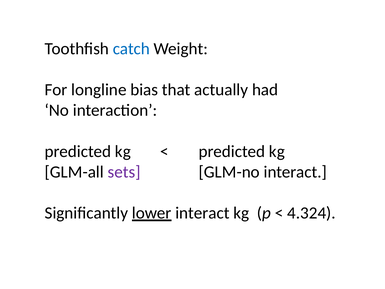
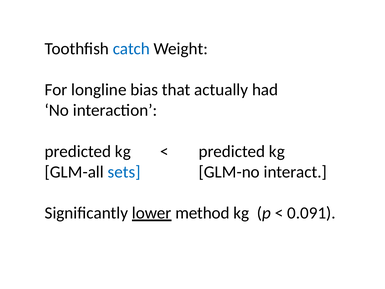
sets colour: purple -> blue
interact at (202, 213): interact -> method
4.324: 4.324 -> 0.091
